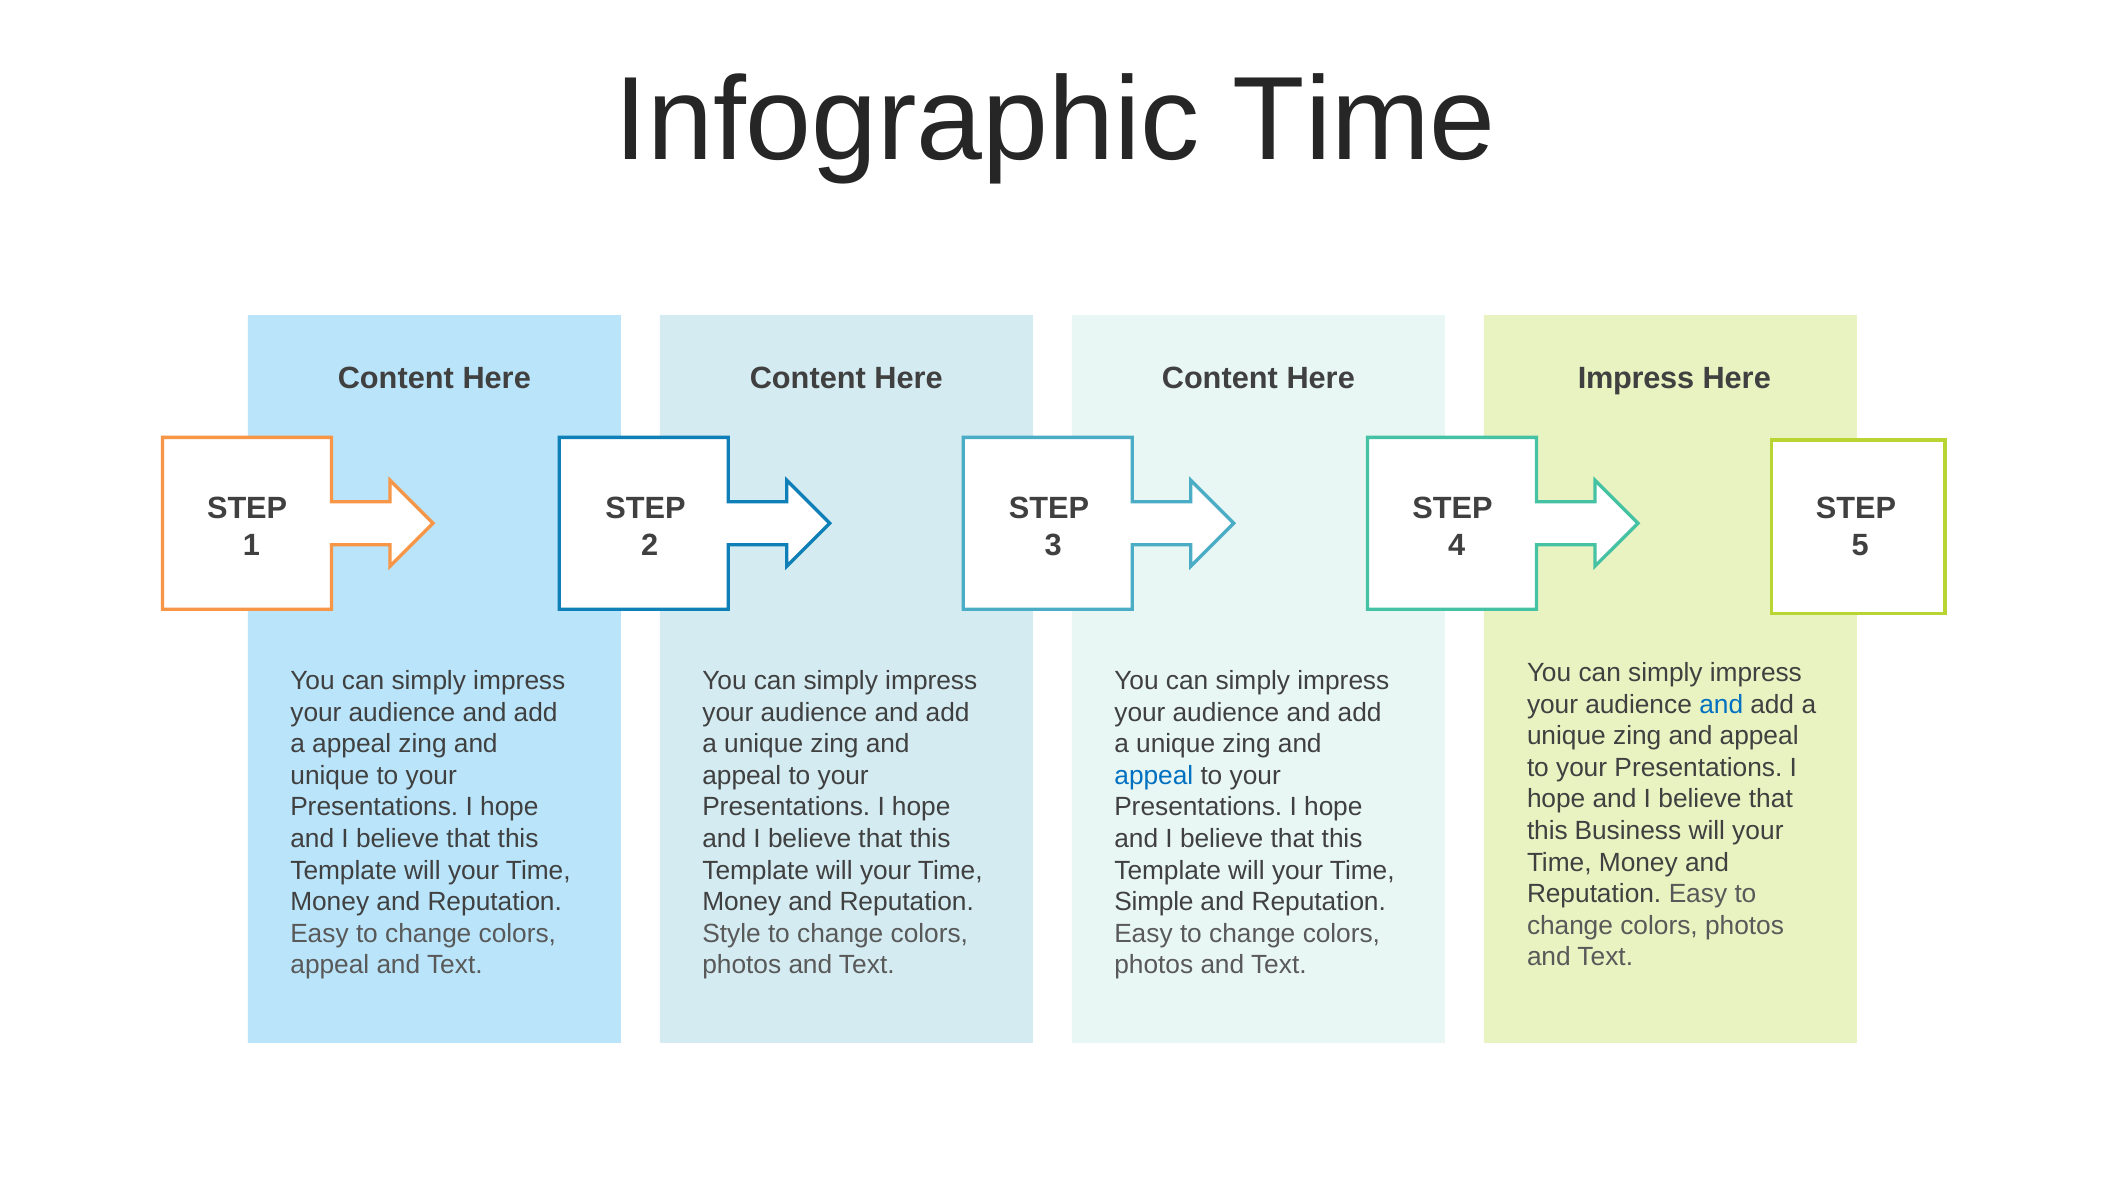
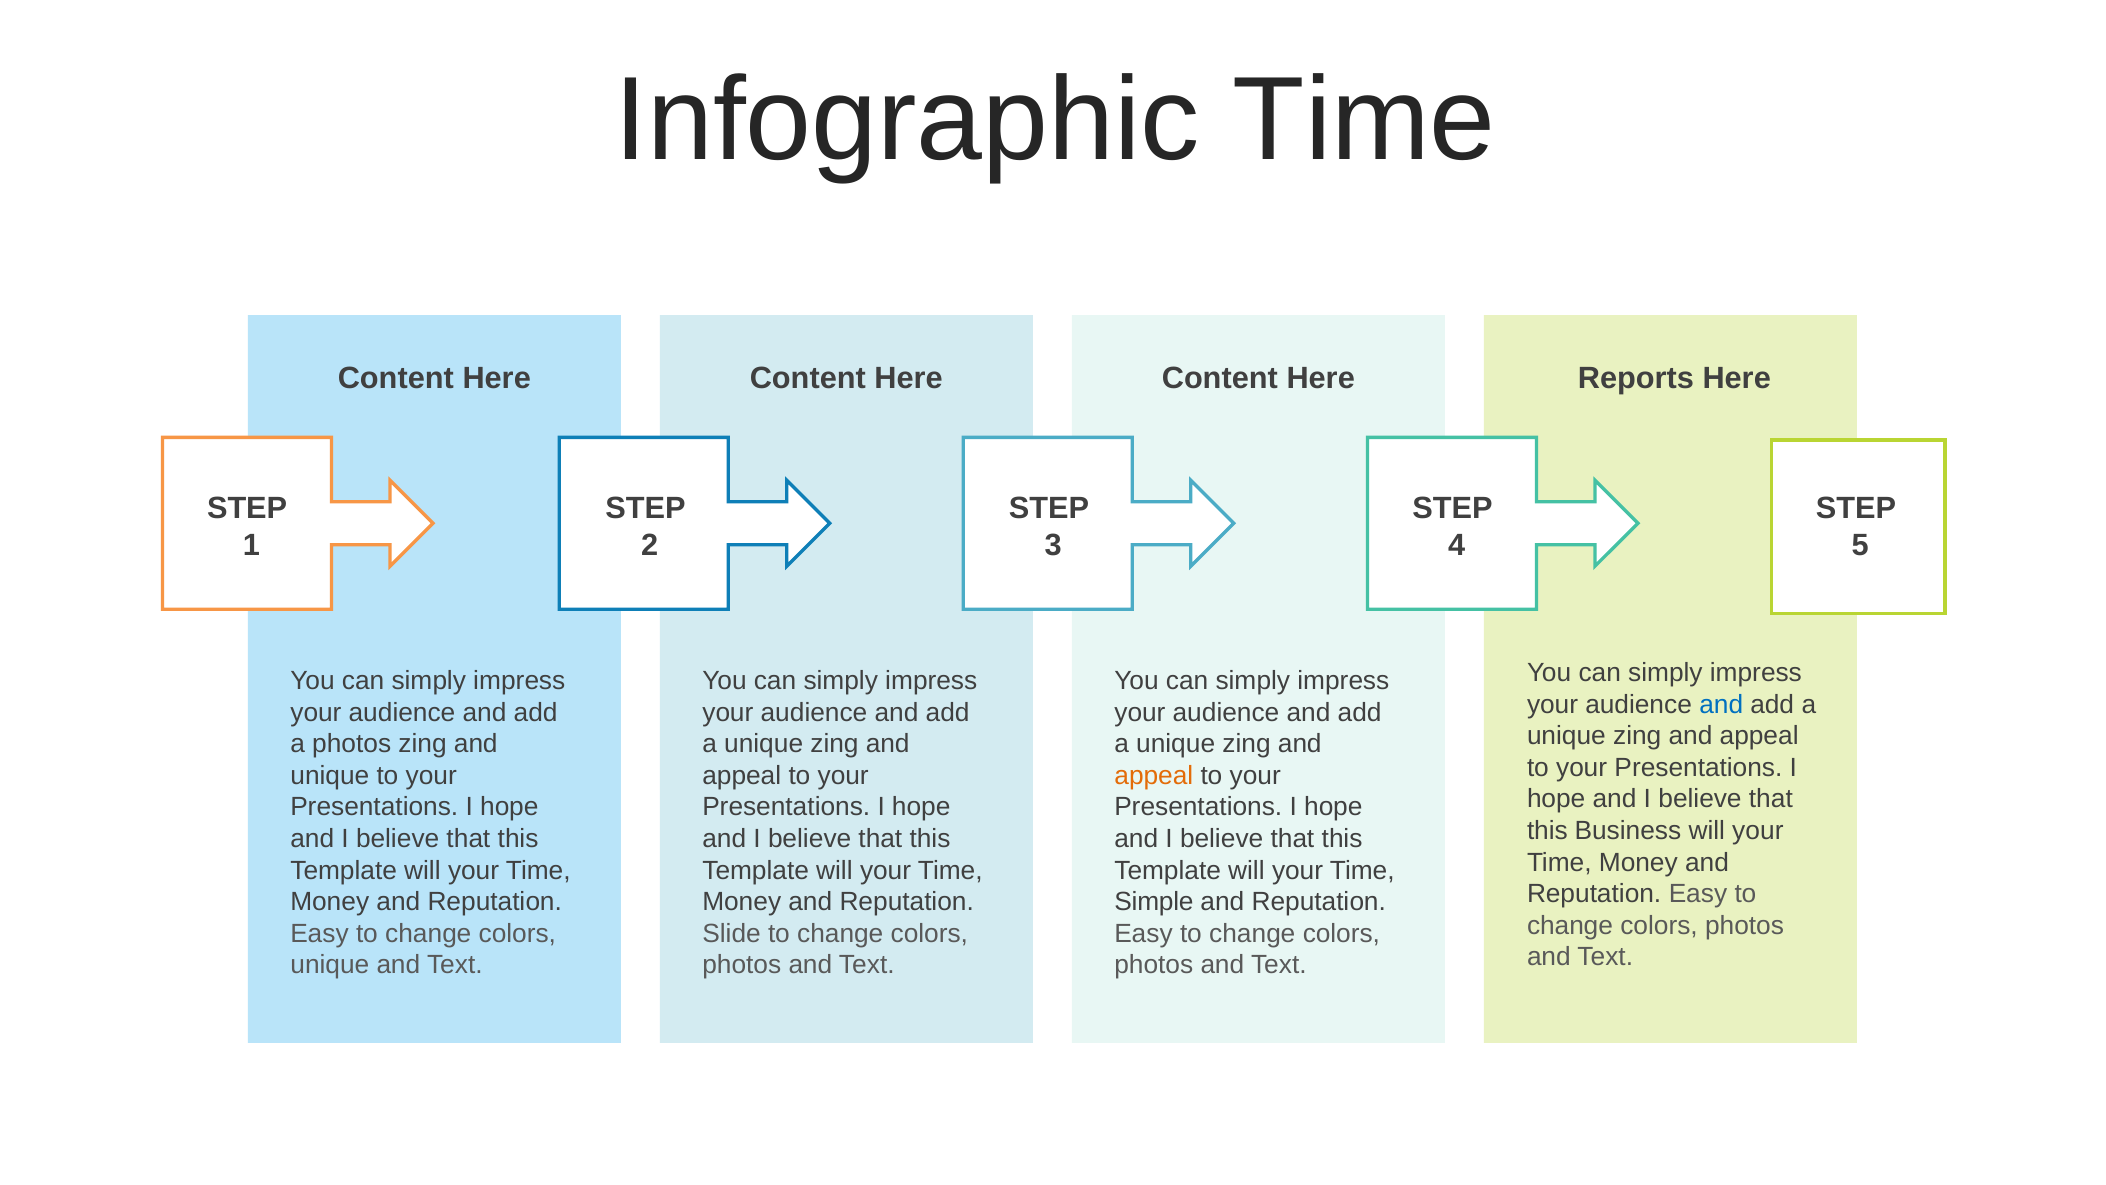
Here Impress: Impress -> Reports
a appeal: appeal -> photos
appeal at (1154, 775) colour: blue -> orange
Style: Style -> Slide
appeal at (330, 965): appeal -> unique
